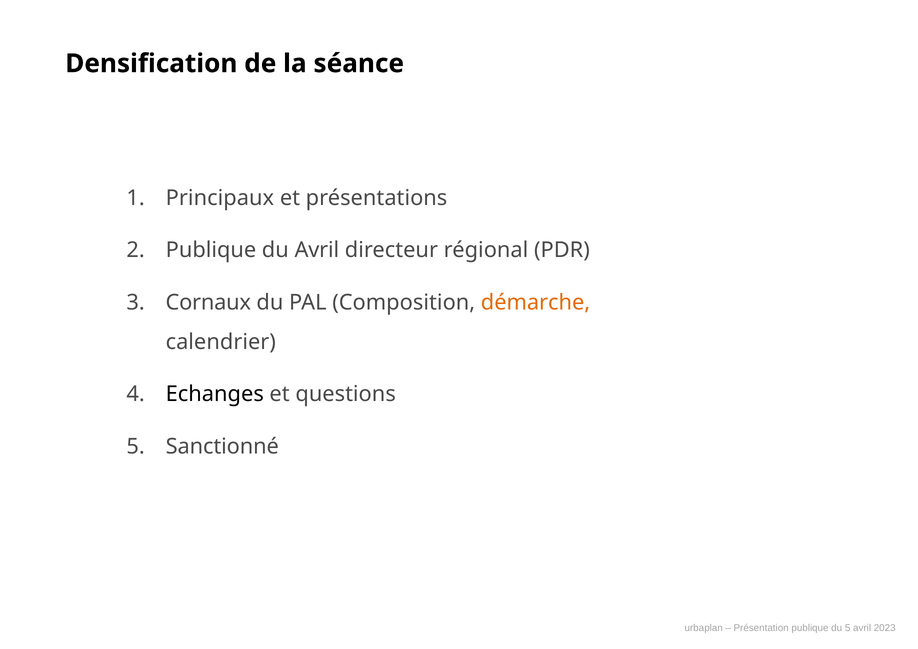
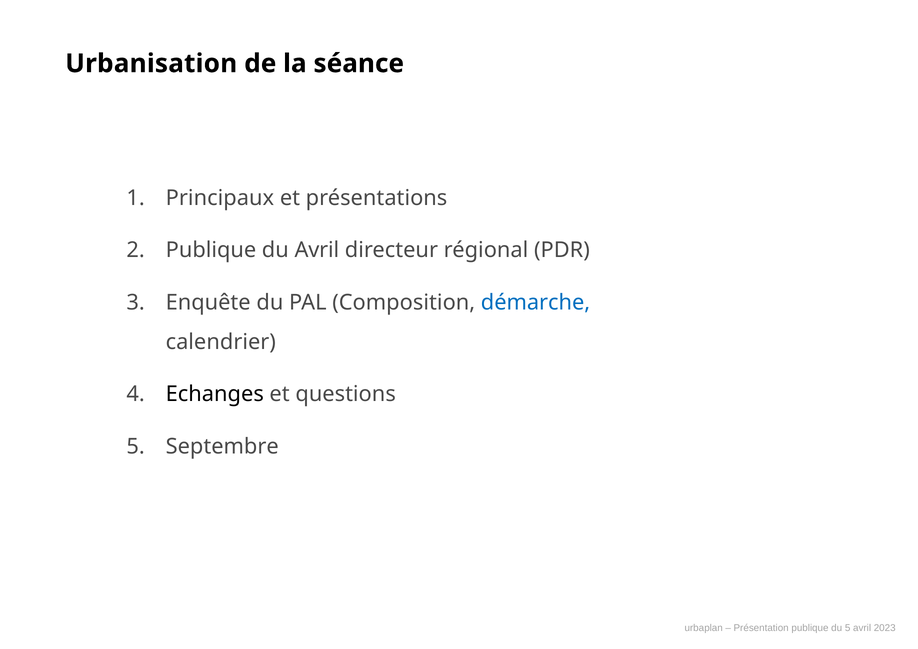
Densification: Densification -> Urbanisation
Cornaux: Cornaux -> Enquête
démarche colour: orange -> blue
Sanctionné: Sanctionné -> Septembre
